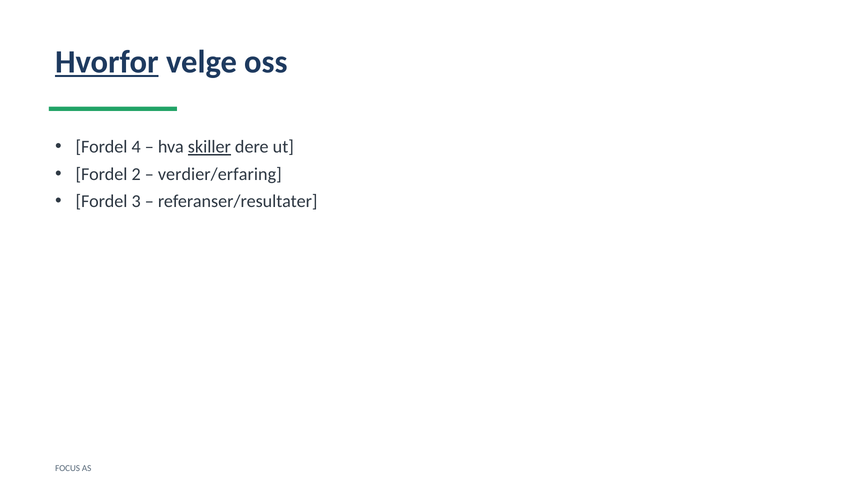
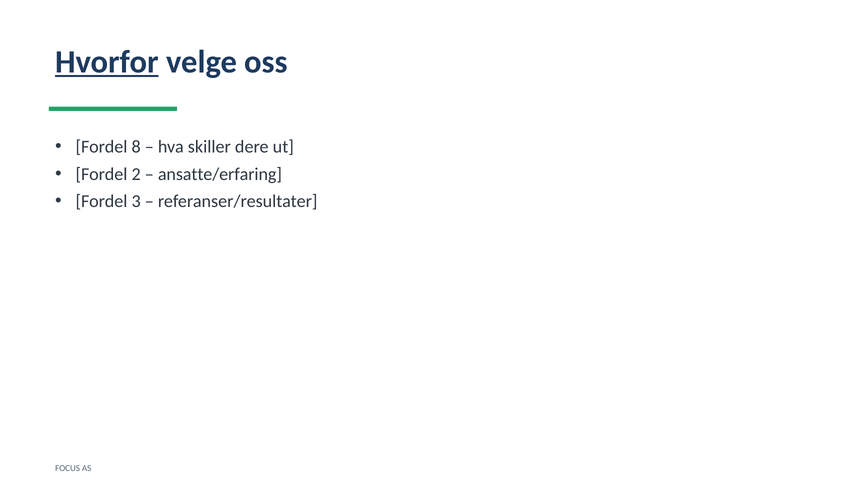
4: 4 -> 8
skiller underline: present -> none
verdier/erfaring: verdier/erfaring -> ansatte/erfaring
